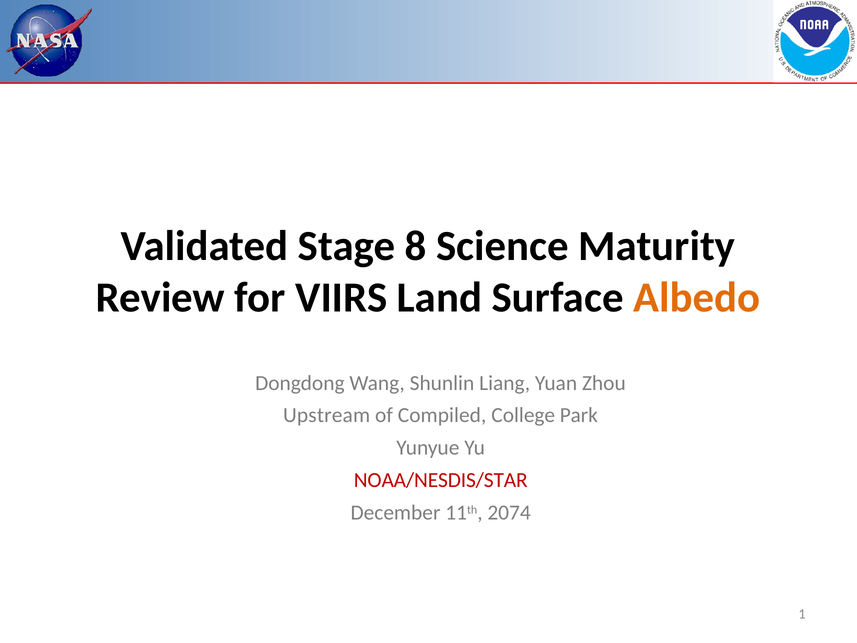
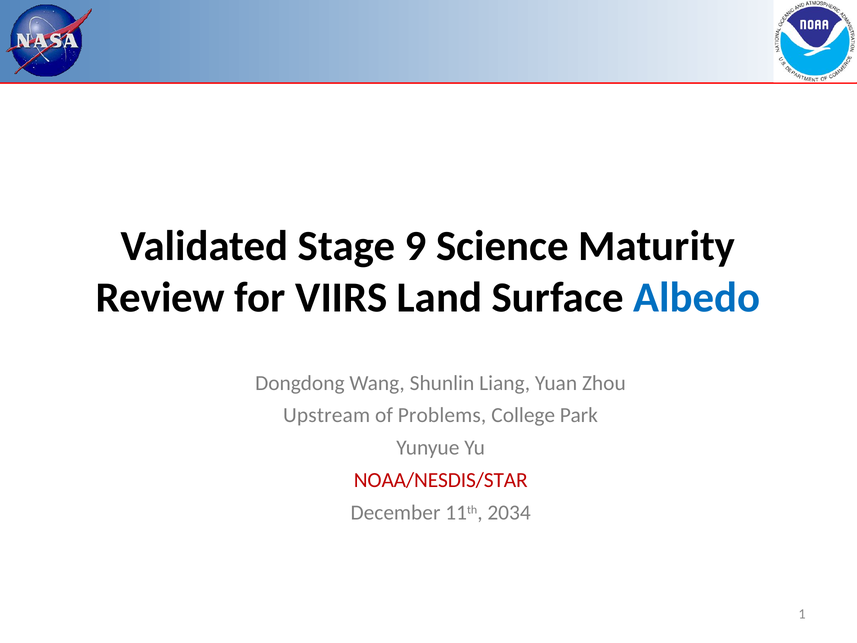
8: 8 -> 9
Albedo colour: orange -> blue
Compiled: Compiled -> Problems
2074: 2074 -> 2034
